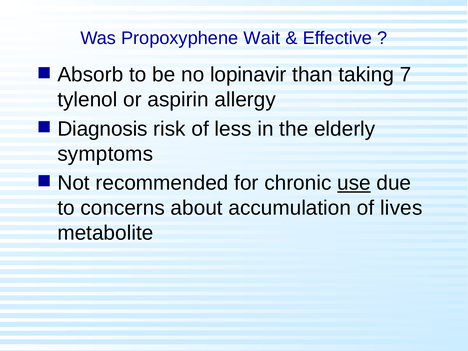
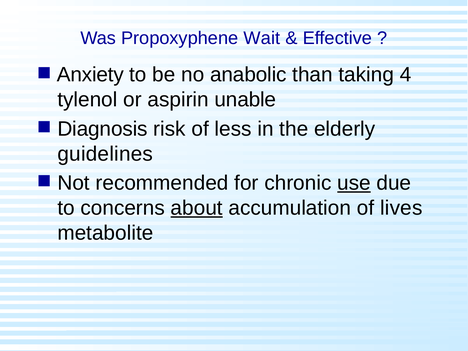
Absorb: Absorb -> Anxiety
lopinavir: lopinavir -> anabolic
7: 7 -> 4
allergy: allergy -> unable
symptoms: symptoms -> guidelines
about underline: none -> present
